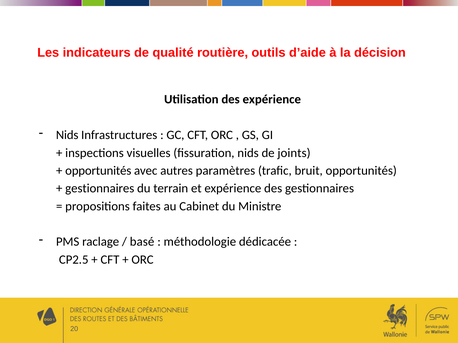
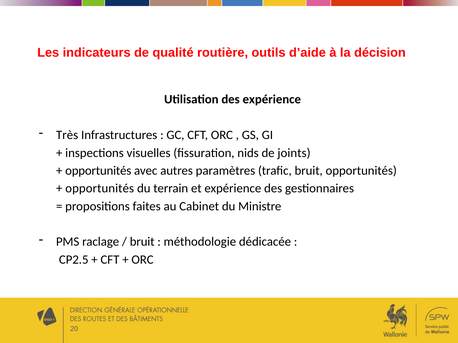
Nids at (67, 135): Nids -> Très
gestionnaires at (100, 189): gestionnaires -> opportunités
basé at (142, 242): basé -> bruit
